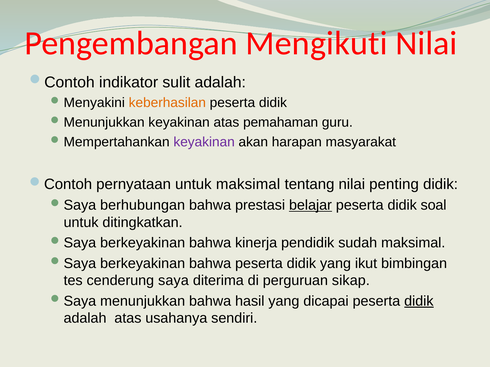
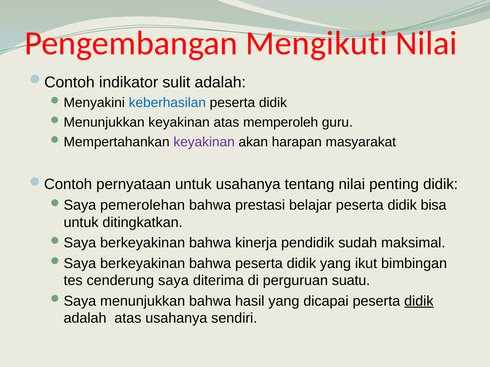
keberhasilan colour: orange -> blue
pemahaman: pemahaman -> memperoleh
untuk maksimal: maksimal -> usahanya
berhubungan: berhubungan -> pemerolehan
belajar underline: present -> none
soal: soal -> bisa
sikap: sikap -> suatu
